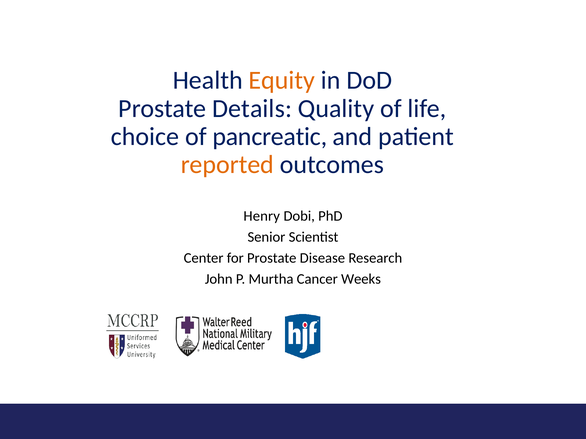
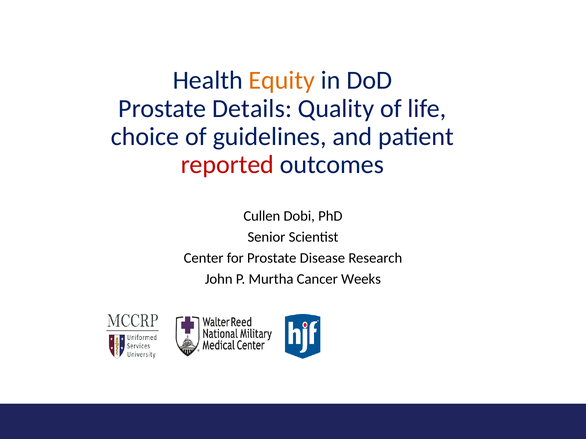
pancreatic: pancreatic -> guidelines
reported colour: orange -> red
Henry: Henry -> Cullen
